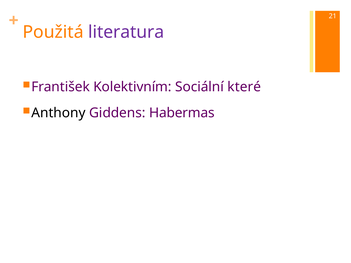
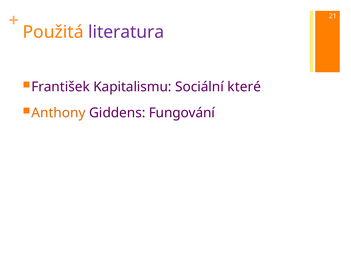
Kolektivním: Kolektivním -> Kapitalismu
Anthony colour: black -> orange
Habermas: Habermas -> Fungování
